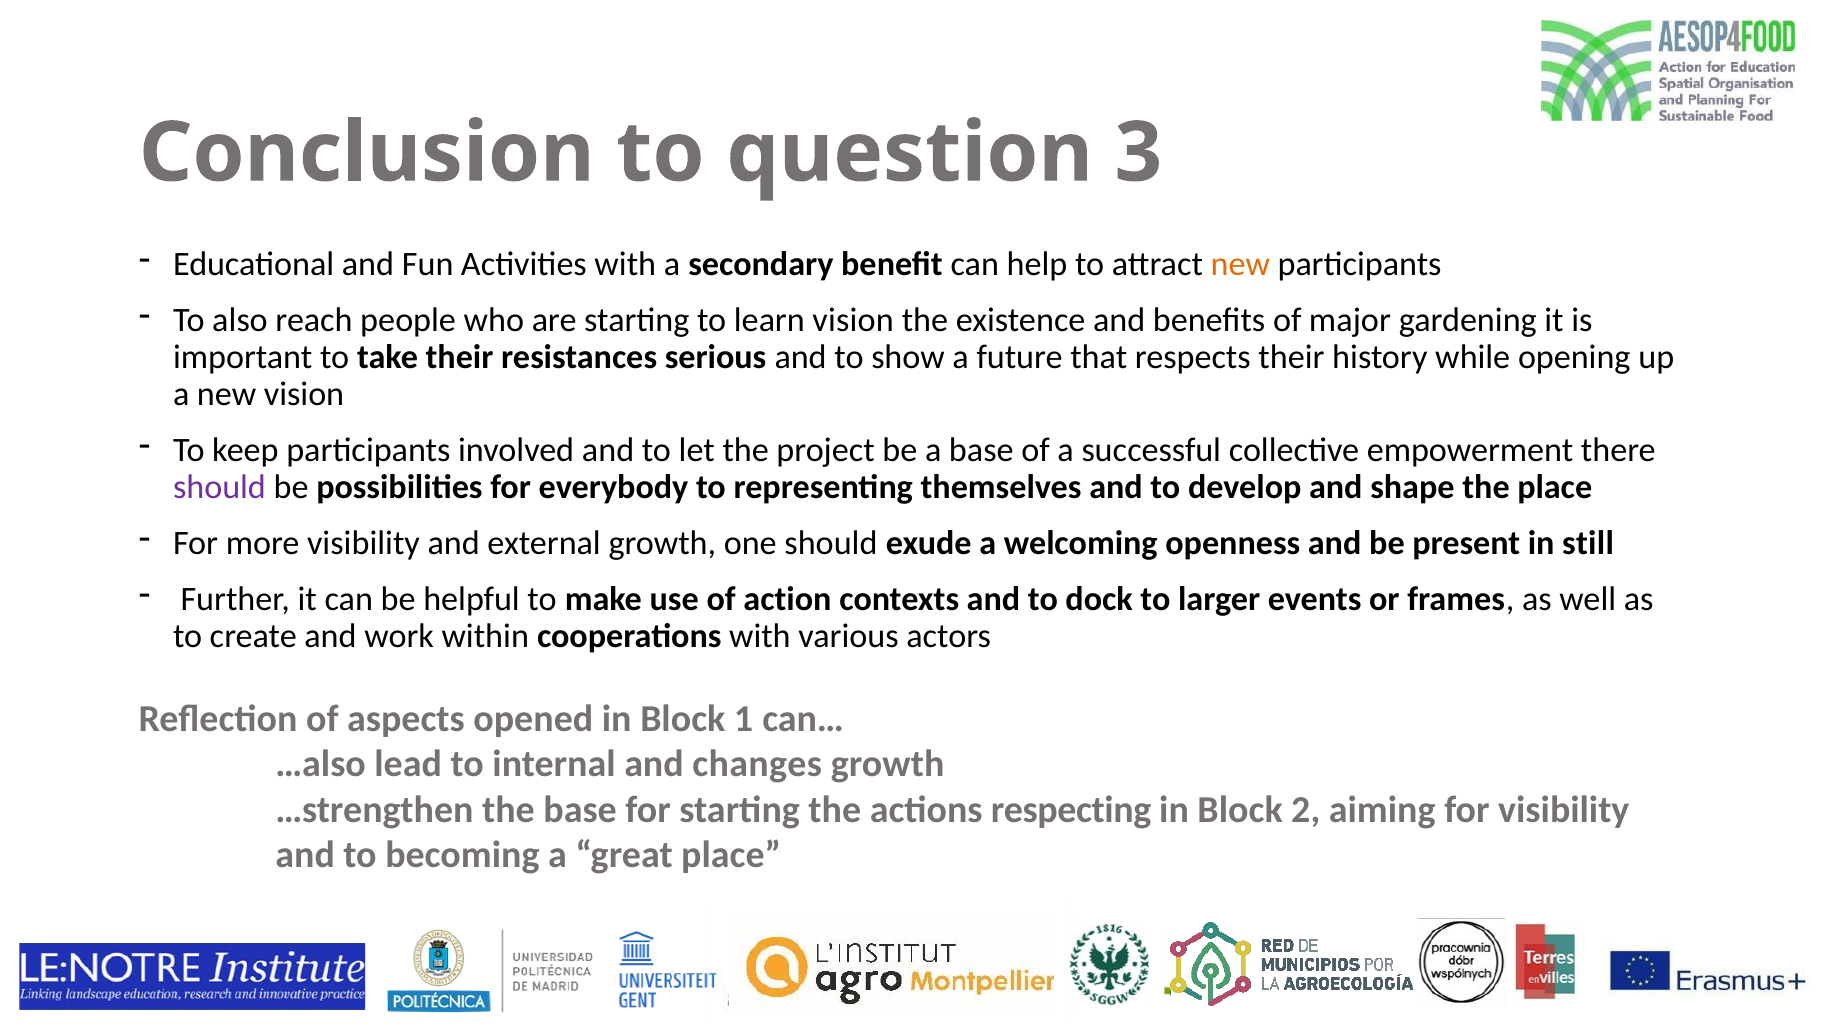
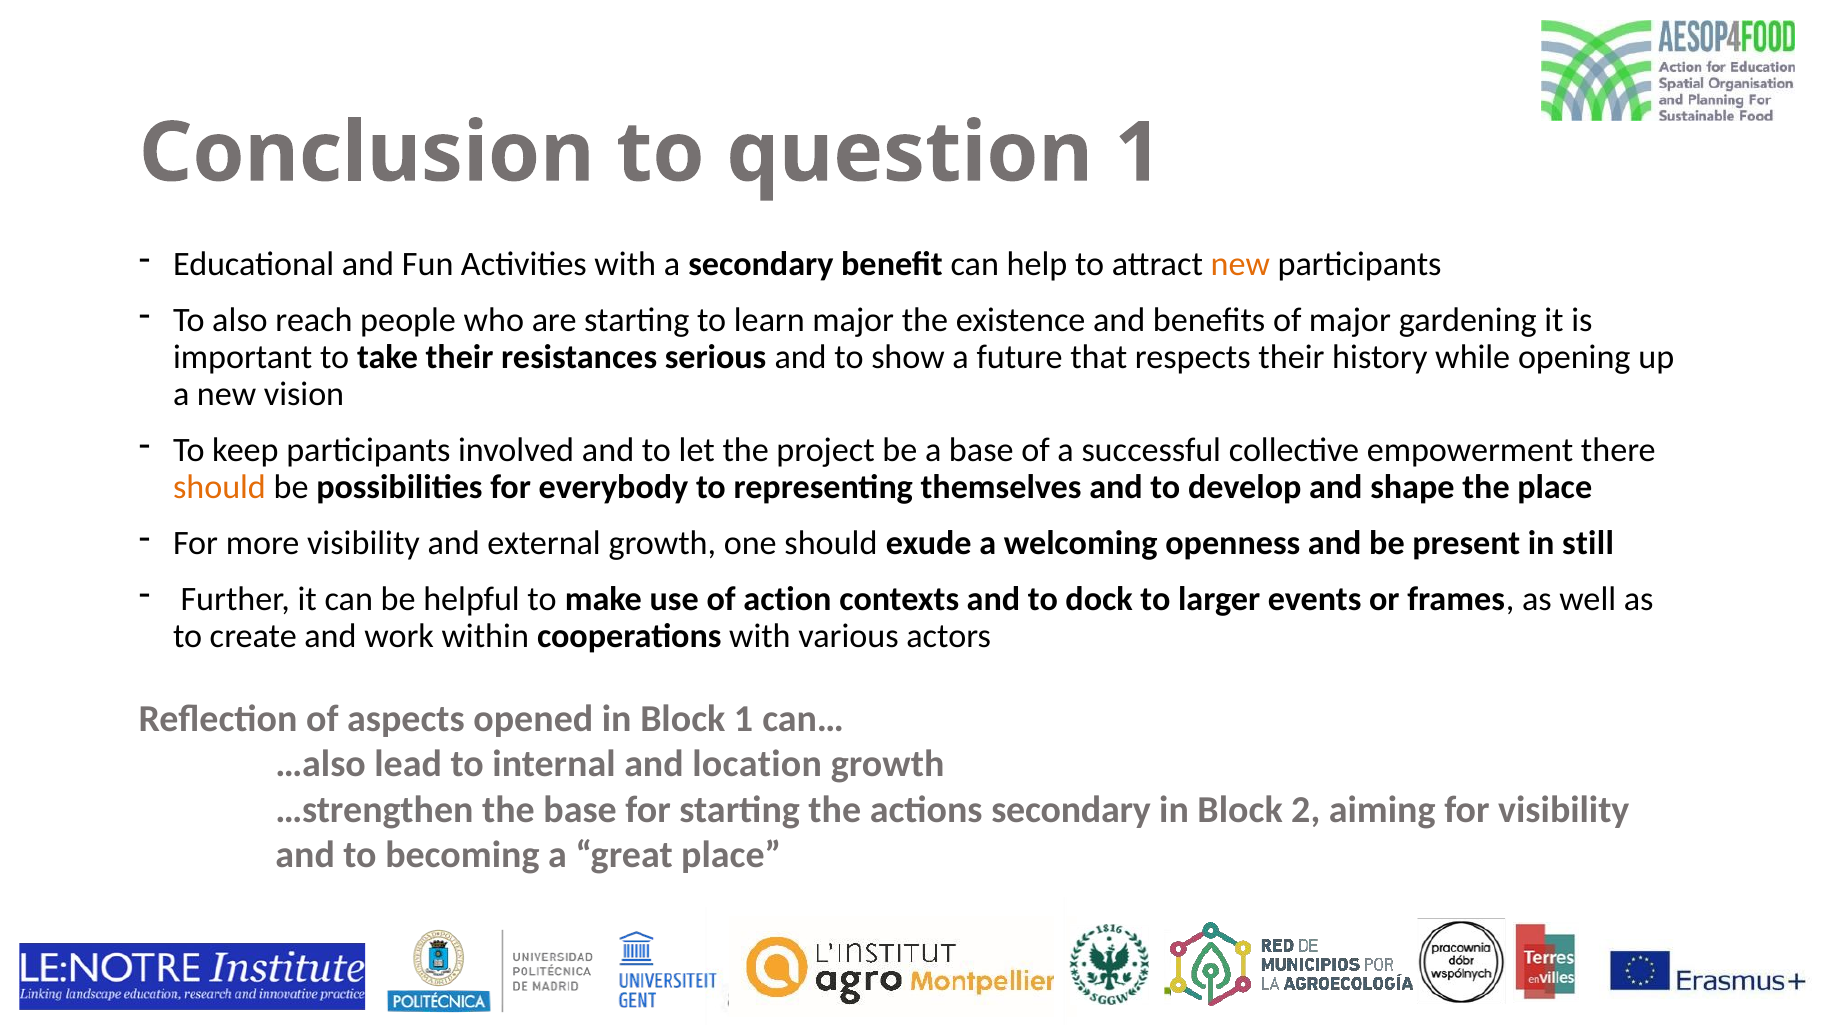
question 3: 3 -> 1
learn vision: vision -> major
should at (219, 487) colour: purple -> orange
changes: changes -> location
actions respecting: respecting -> secondary
